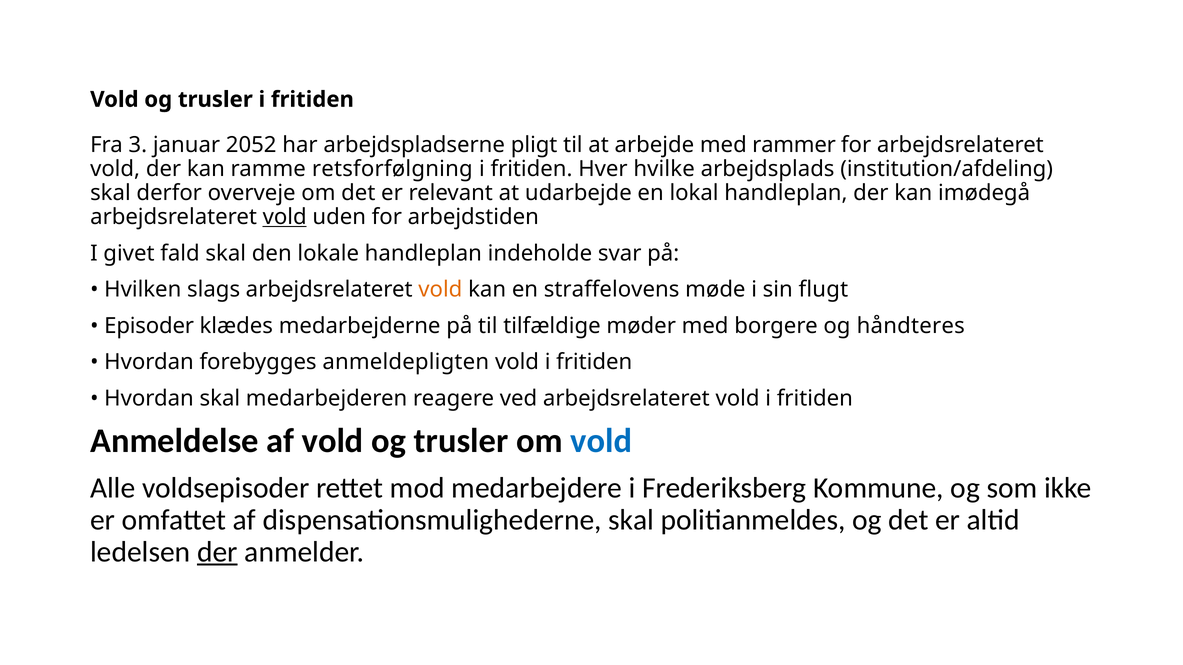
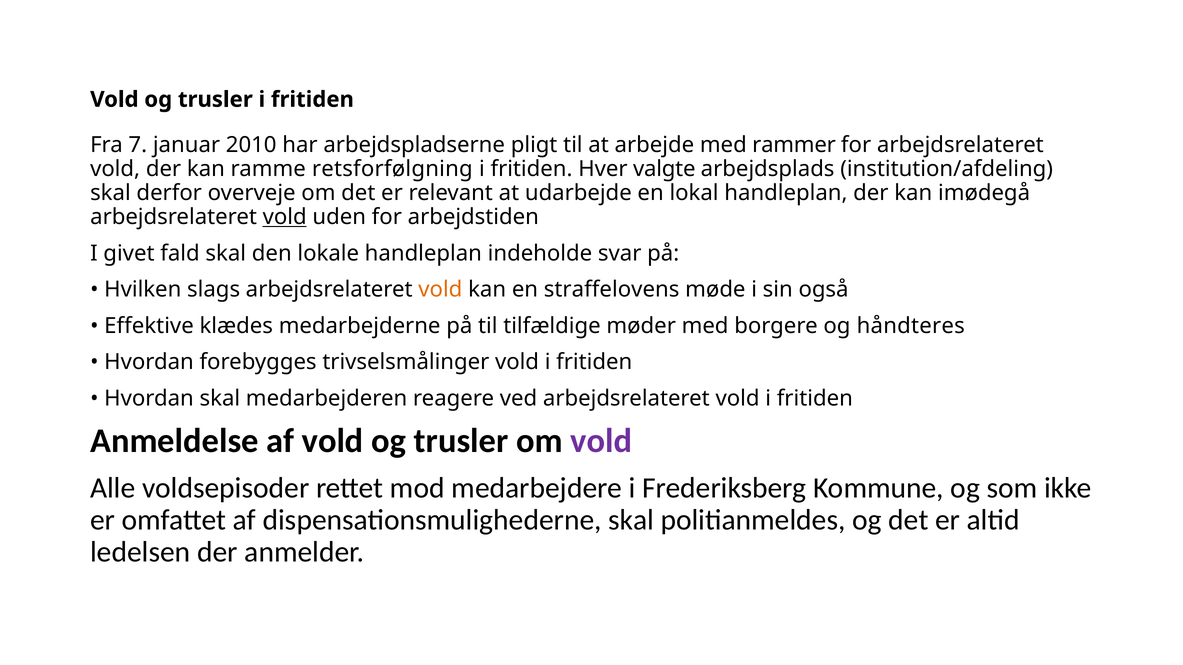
3: 3 -> 7
2052: 2052 -> 2010
hvilke: hvilke -> valgte
flugt: flugt -> også
Episoder: Episoder -> Effektive
anmeldepligten: anmeldepligten -> trivselsmålinger
vold at (601, 441) colour: blue -> purple
der at (217, 552) underline: present -> none
